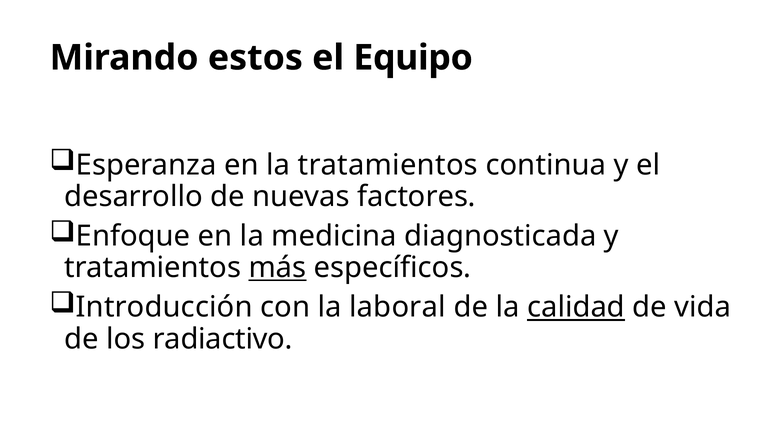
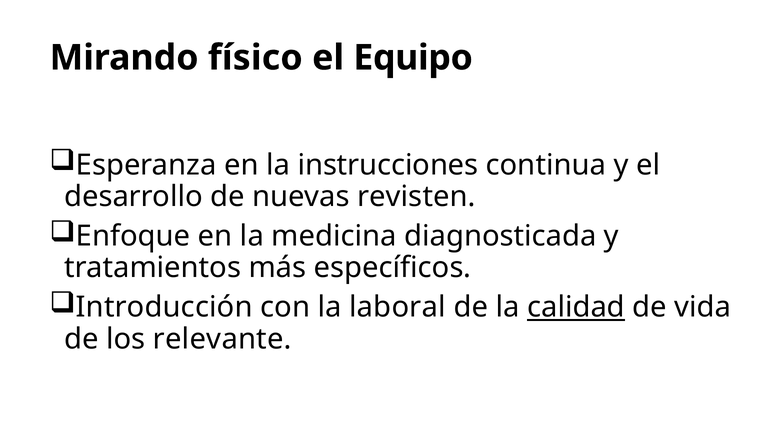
estos: estos -> físico
la tratamientos: tratamientos -> instrucciones
factores: factores -> revisten
más underline: present -> none
radiactivo: radiactivo -> relevante
